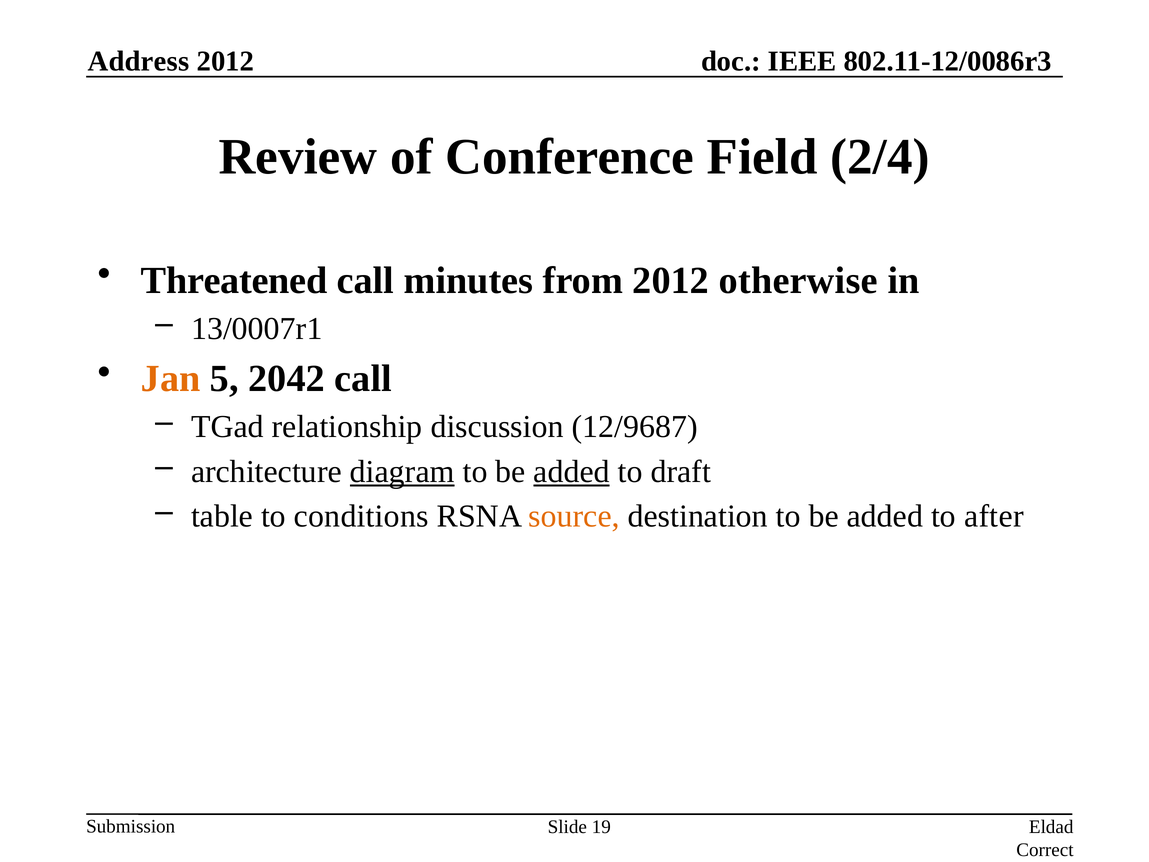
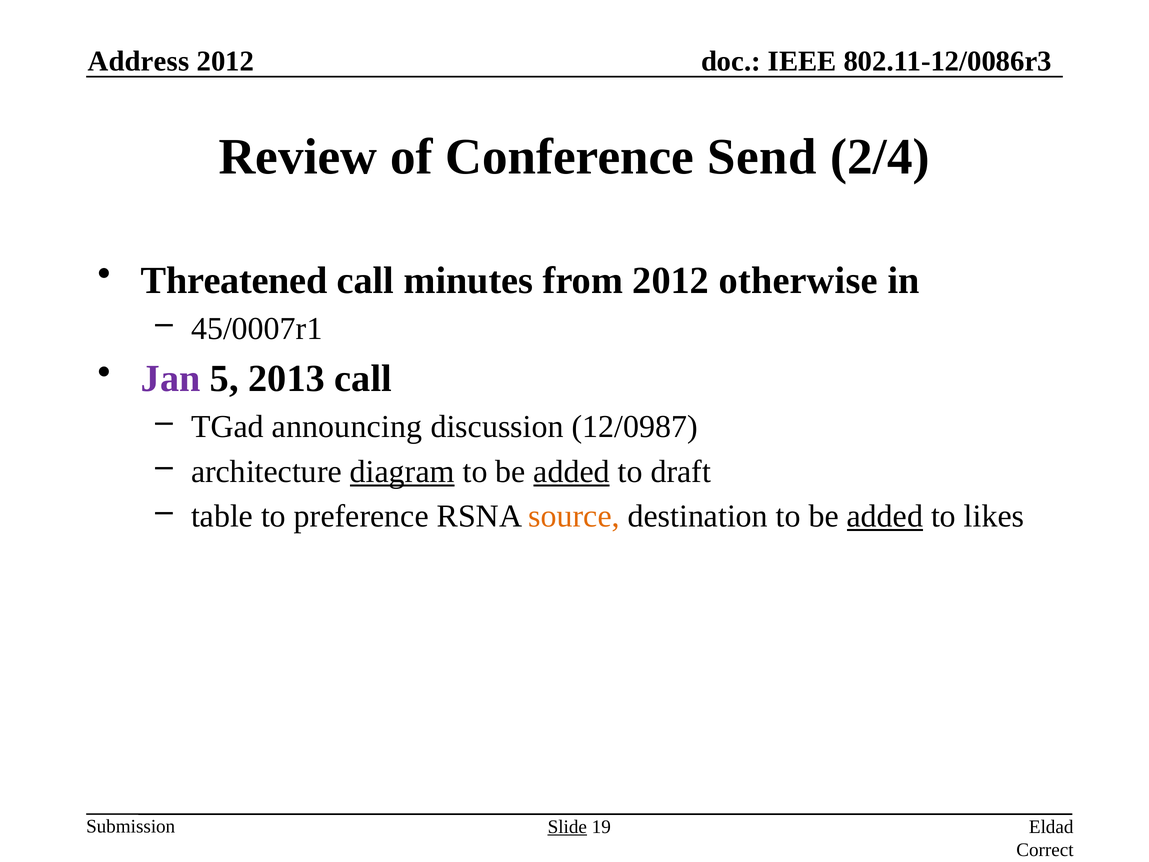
Field: Field -> Send
13/0007r1: 13/0007r1 -> 45/0007r1
Jan colour: orange -> purple
2042: 2042 -> 2013
relationship: relationship -> announcing
12/9687: 12/9687 -> 12/0987
conditions: conditions -> preference
added at (885, 516) underline: none -> present
after: after -> likes
Slide underline: none -> present
